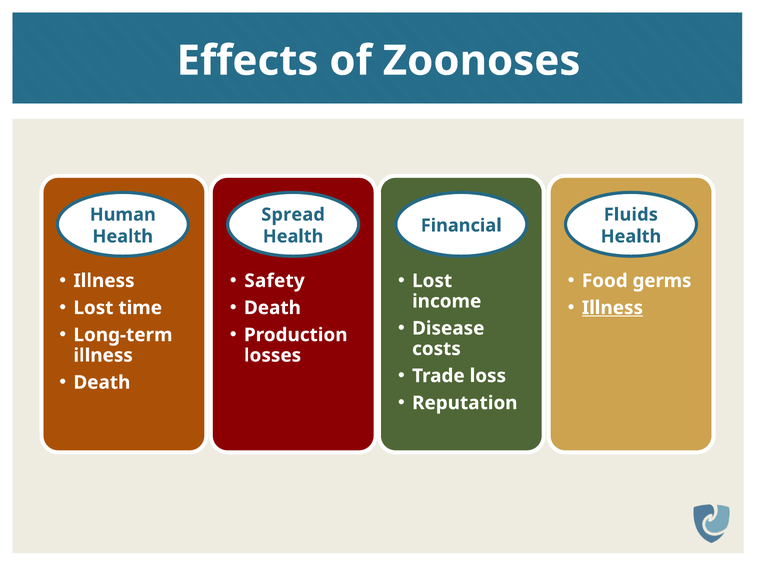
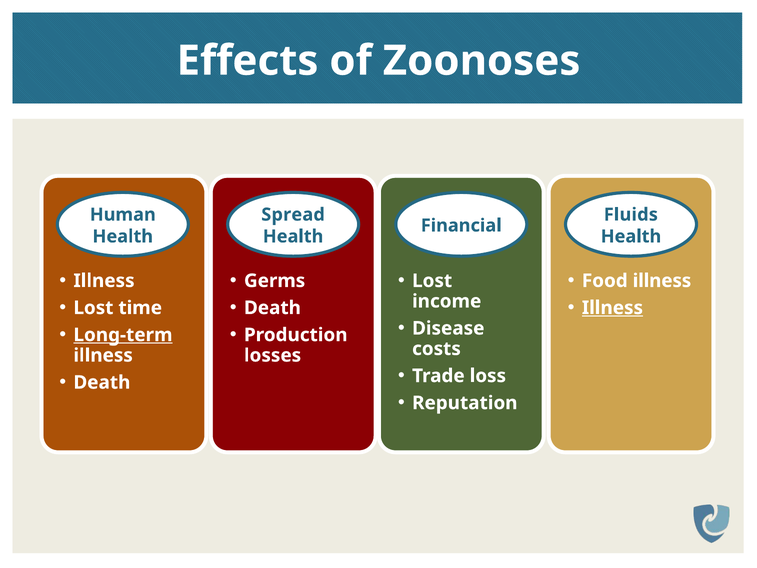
Safety: Safety -> Germs
Food germs: germs -> illness
Long-term underline: none -> present
